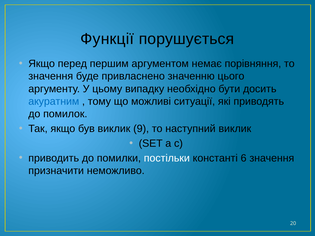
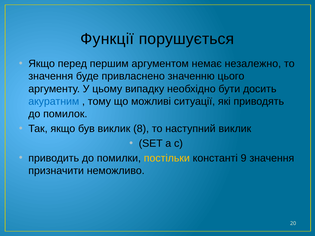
порівняння: порівняння -> незалежно
9: 9 -> 8
постільки colour: white -> yellow
6: 6 -> 9
